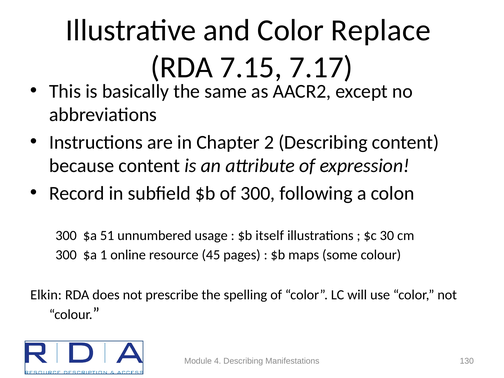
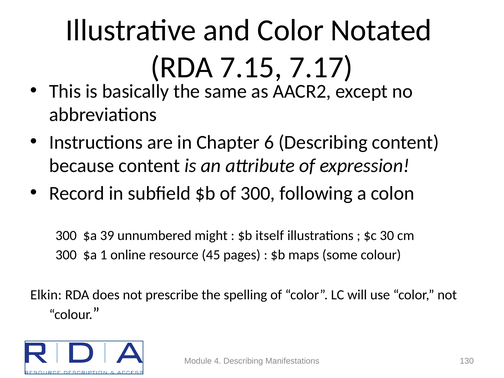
Replace: Replace -> Notated
2: 2 -> 6
51: 51 -> 39
usage: usage -> might
